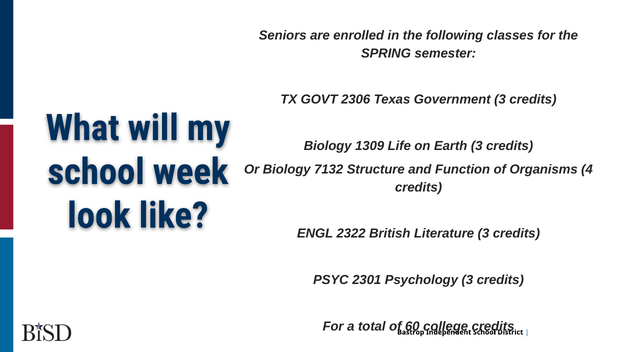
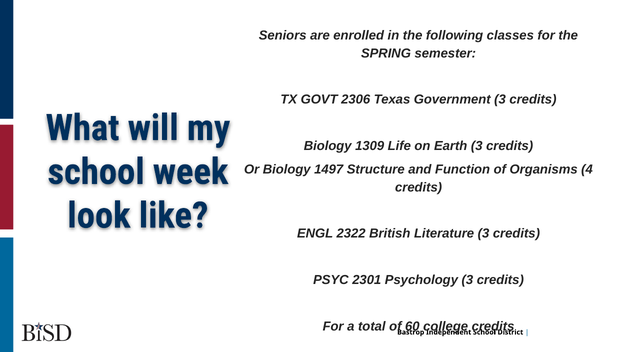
7132: 7132 -> 1497
